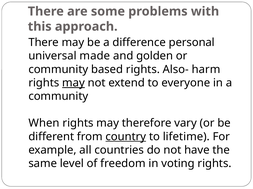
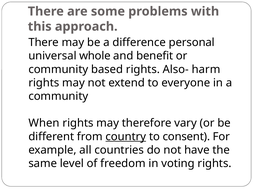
made: made -> whole
golden: golden -> benefit
may at (73, 83) underline: present -> none
lifetime: lifetime -> consent
